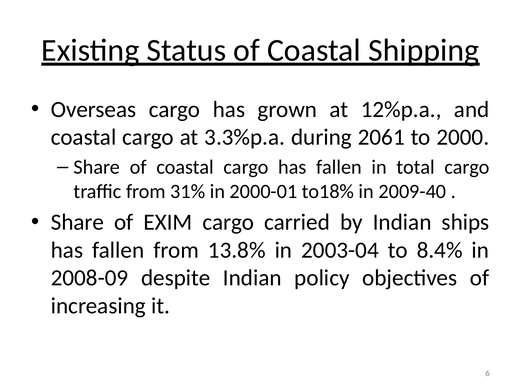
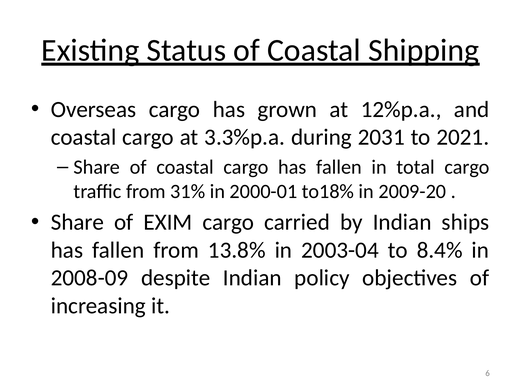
2061: 2061 -> 2031
2000: 2000 -> 2021
2009-40: 2009-40 -> 2009-20
